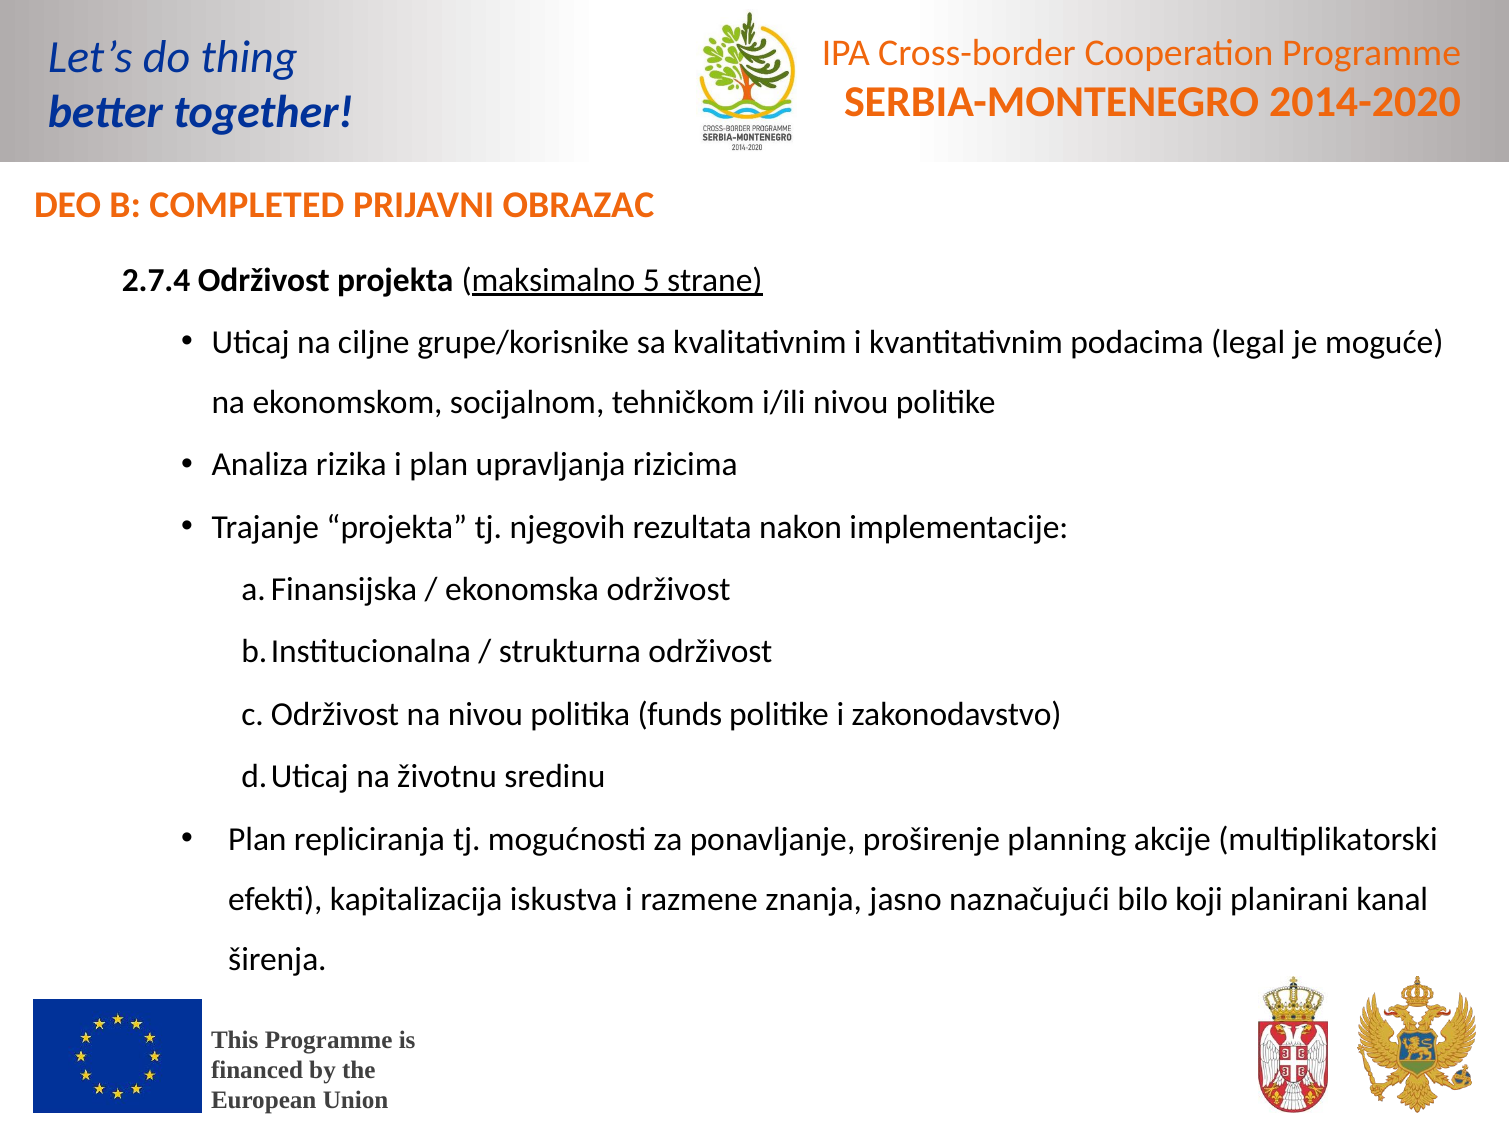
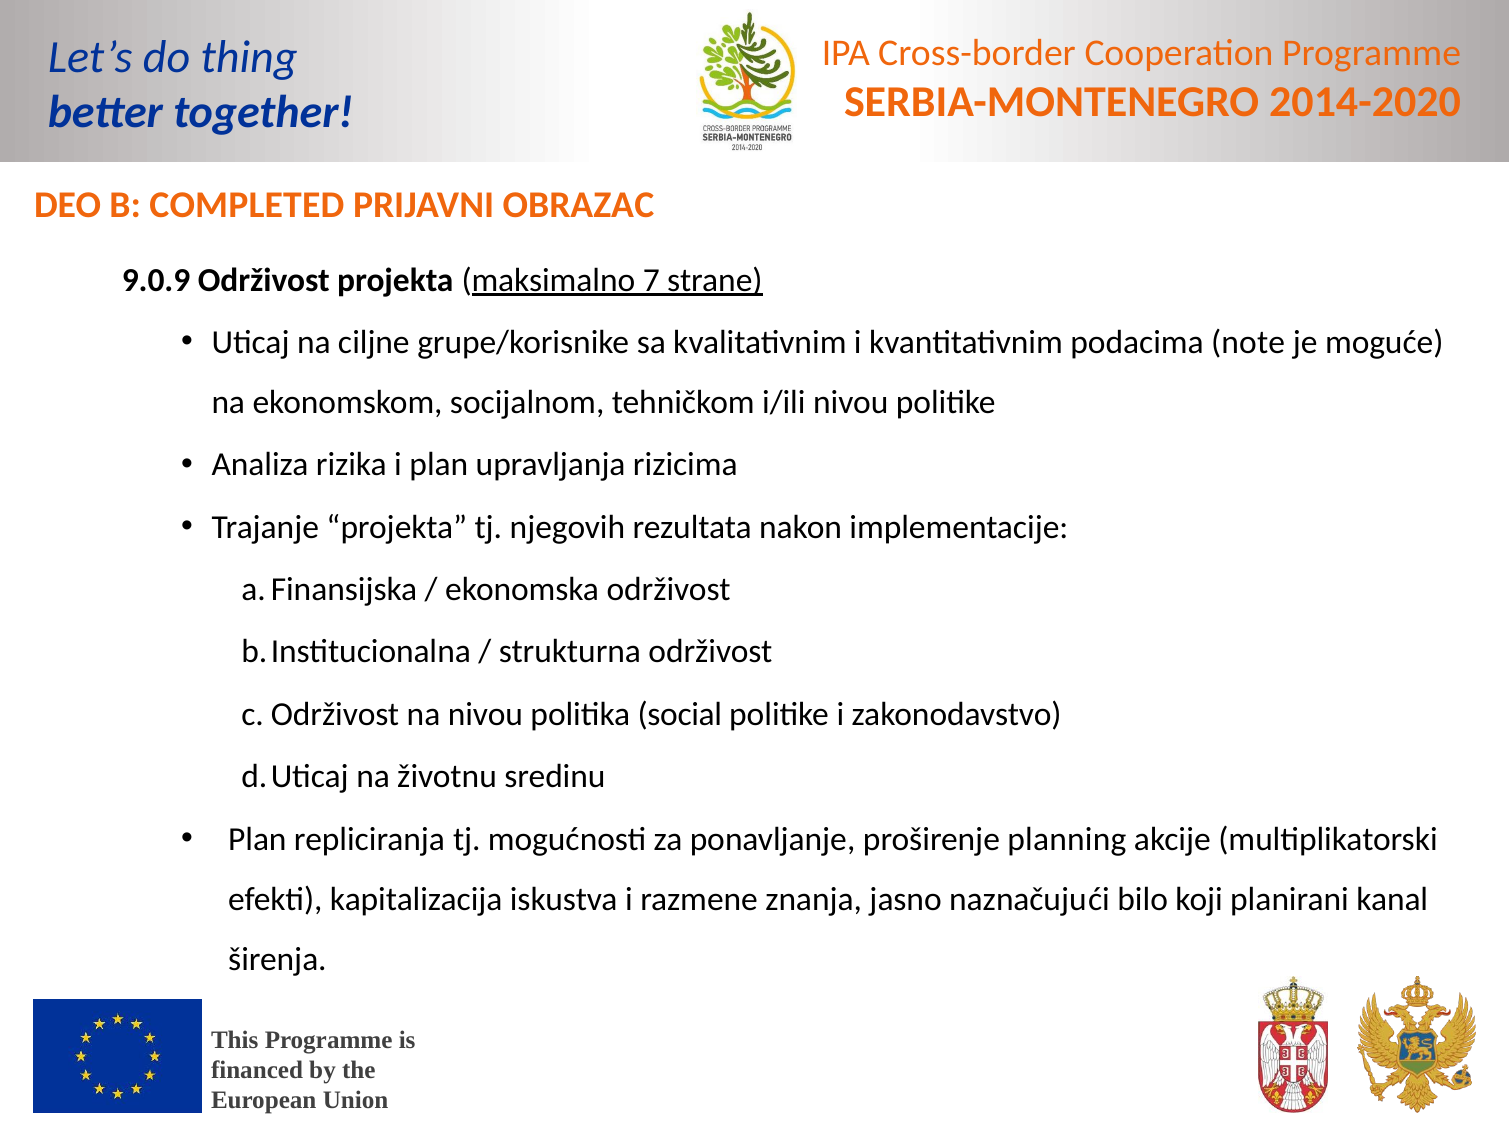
2.7.4: 2.7.4 -> 9.0.9
5: 5 -> 7
legal: legal -> note
funds: funds -> social
